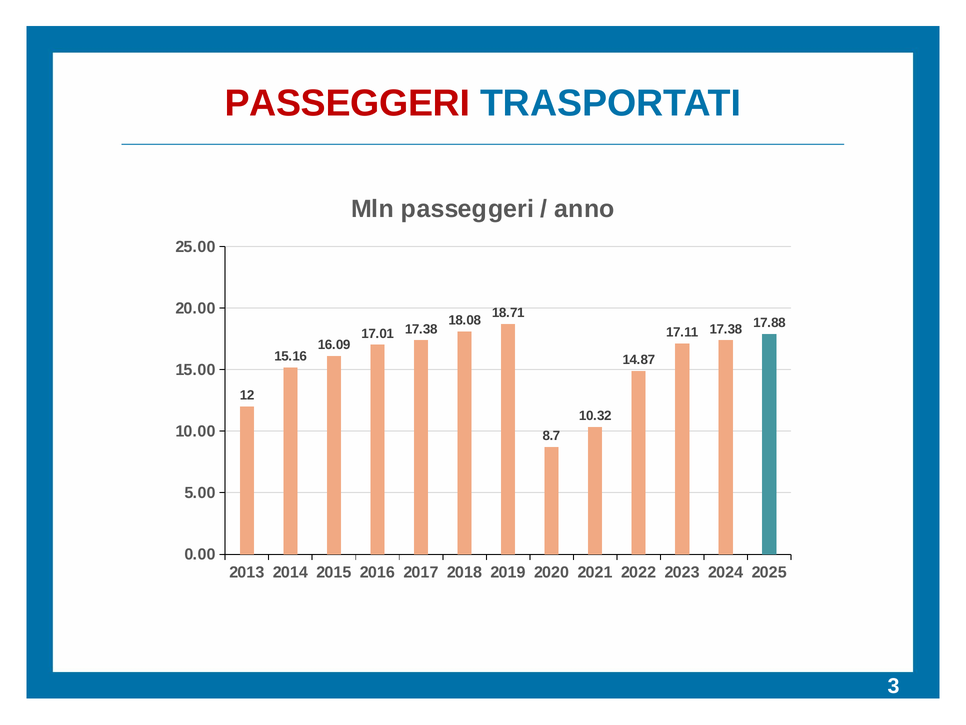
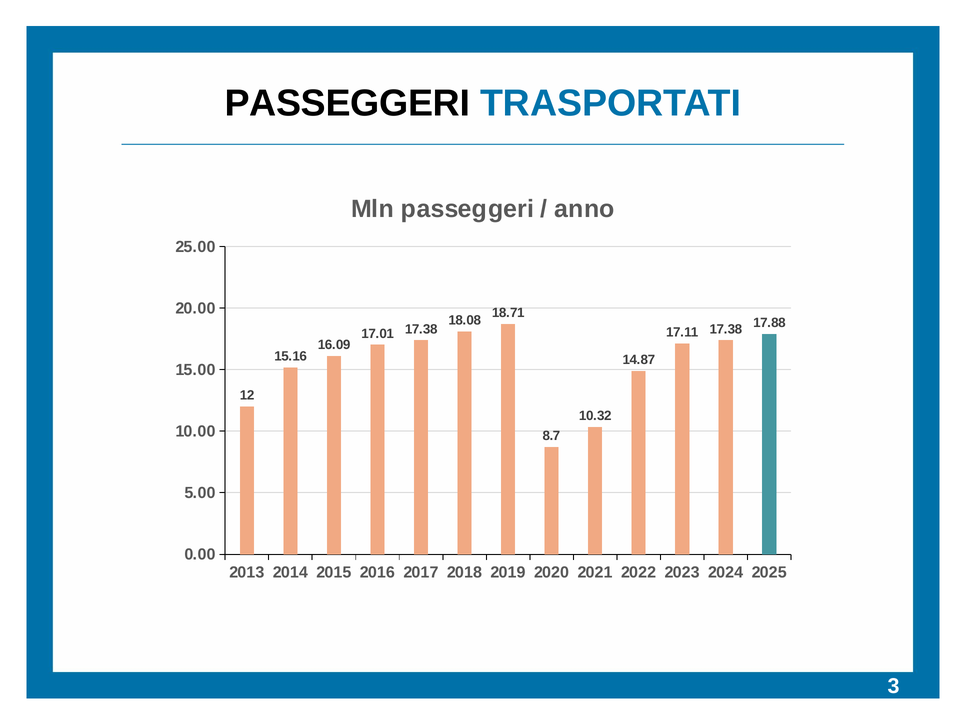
PASSEGGERI at (347, 103) colour: red -> black
